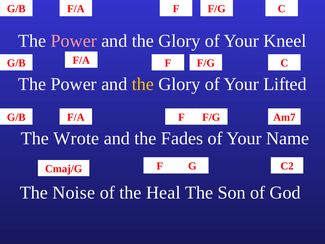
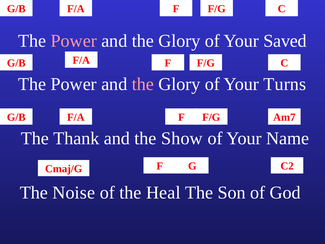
Kneel: Kneel -> Saved
the at (143, 84) colour: yellow -> pink
Lifted: Lifted -> Turns
Wrote: Wrote -> Thank
Fades: Fades -> Show
